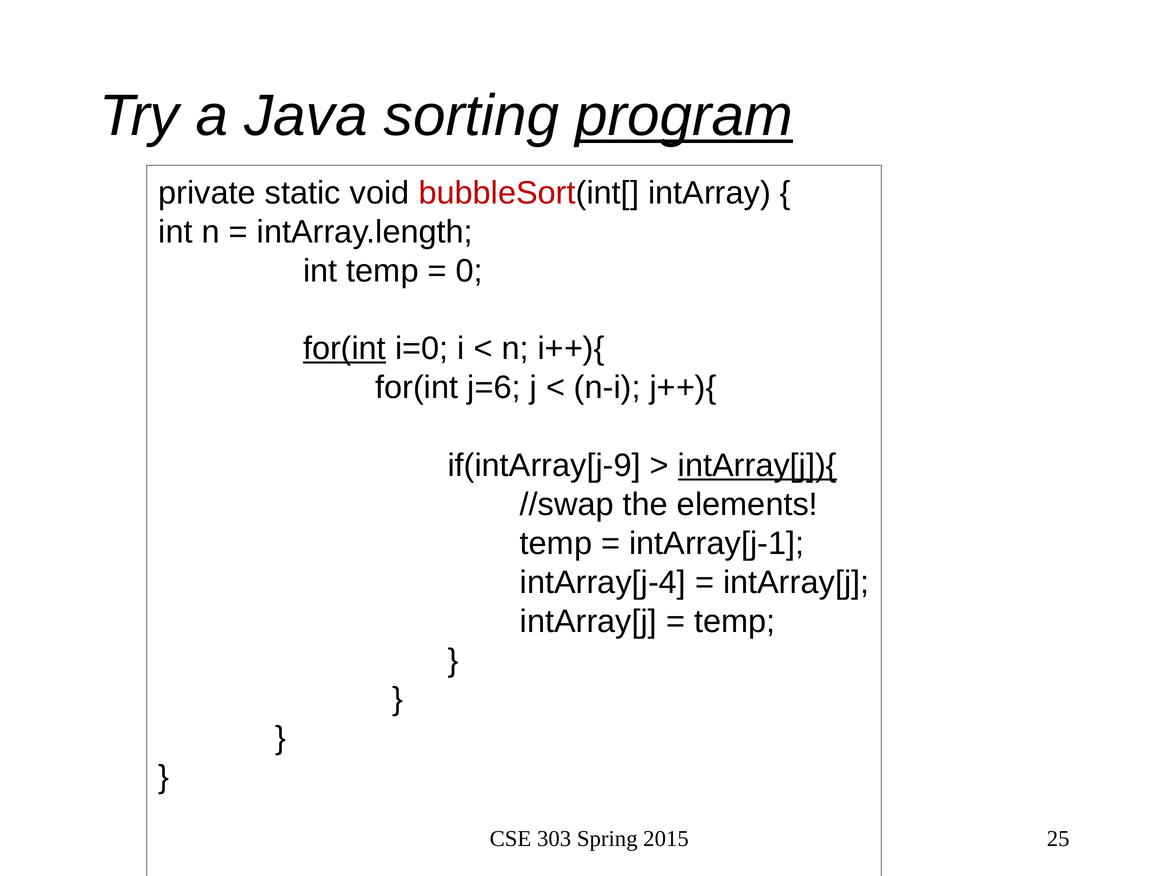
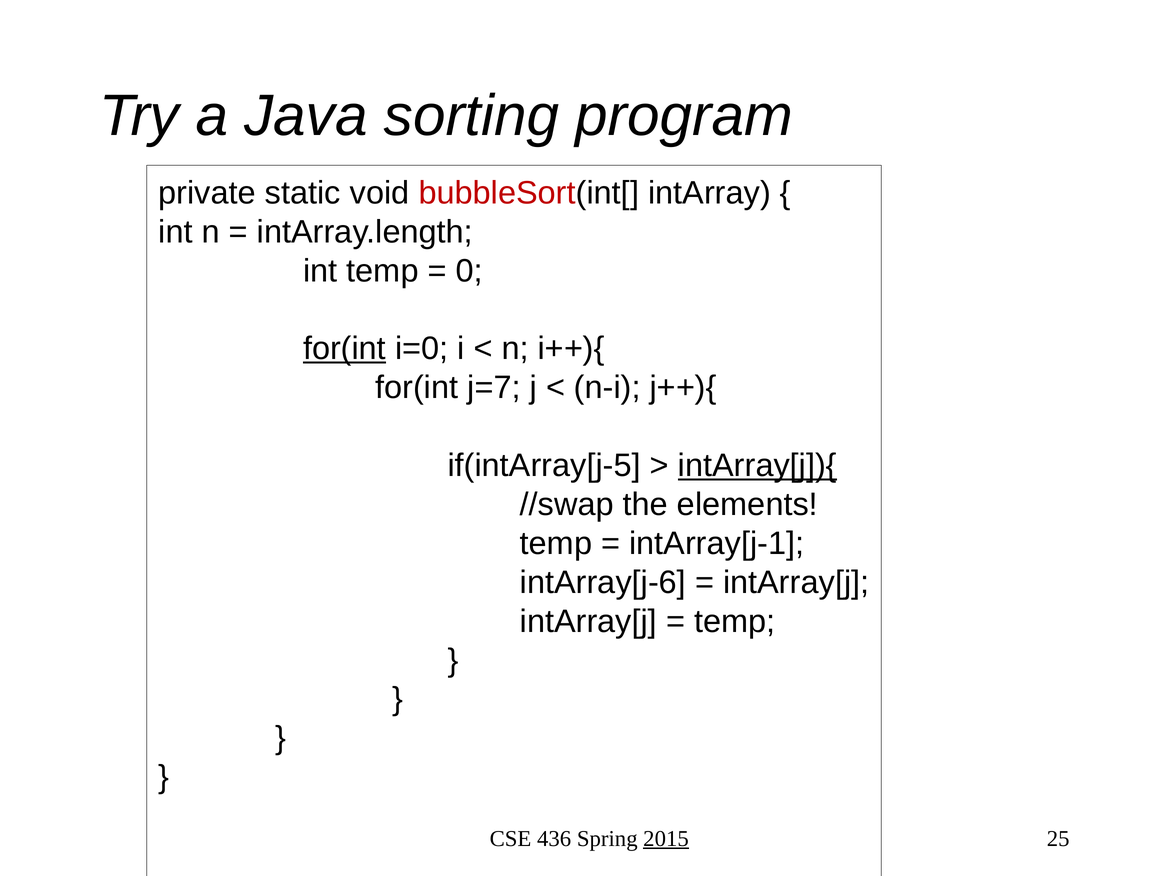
program underline: present -> none
j=6: j=6 -> j=7
if(intArray[j-9: if(intArray[j-9 -> if(intArray[j-5
intArray[j-4: intArray[j-4 -> intArray[j-6
303: 303 -> 436
2015 underline: none -> present
